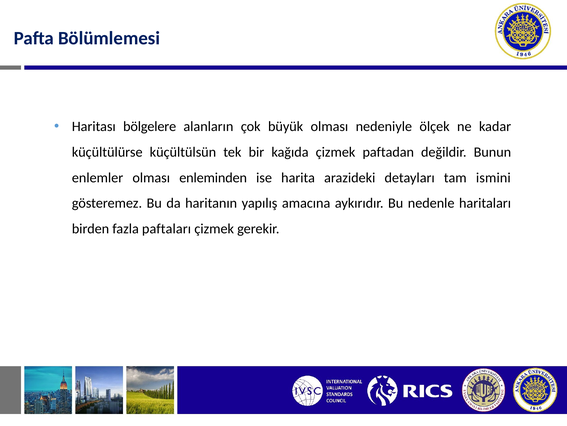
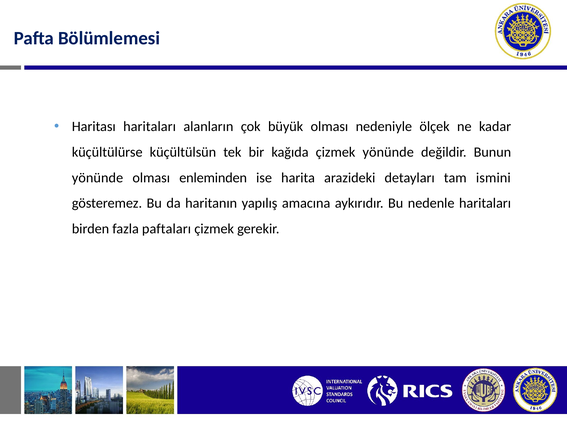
Haritası bölgelere: bölgelere -> haritaları
çizmek paftadan: paftadan -> yönünde
enlemler at (98, 177): enlemler -> yönünde
